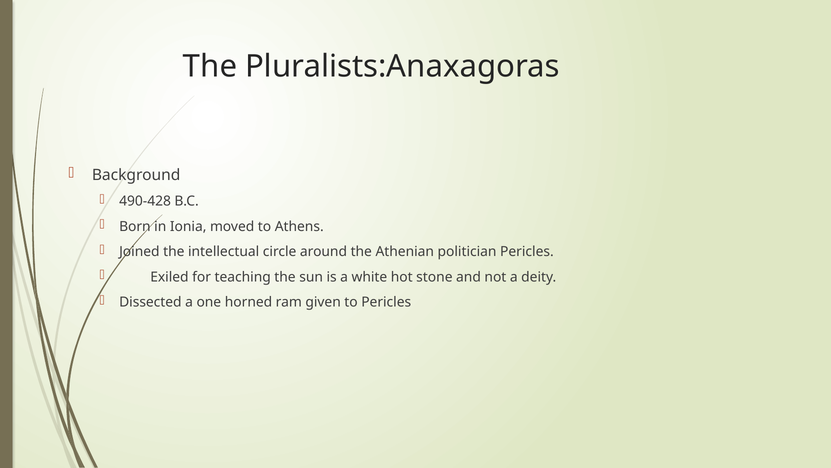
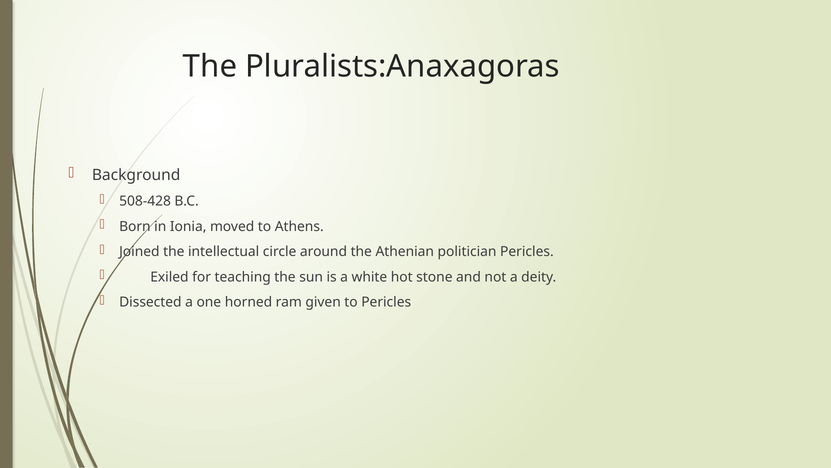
490-428: 490-428 -> 508-428
